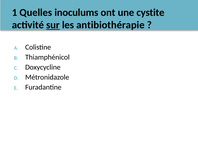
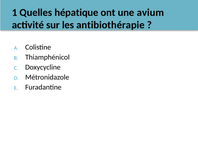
inoculums: inoculums -> hépatique
cystite: cystite -> avium
sur underline: present -> none
